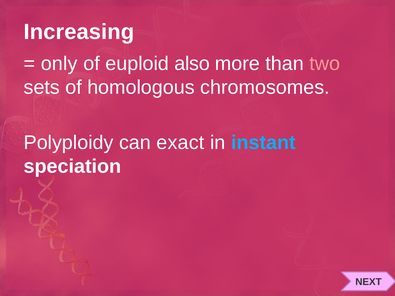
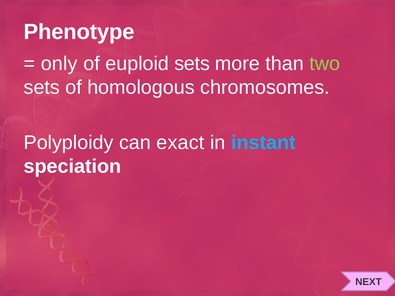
Increasing: Increasing -> Phenotype
euploid also: also -> sets
two colour: pink -> light green
